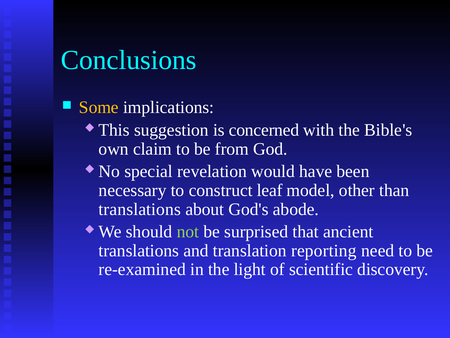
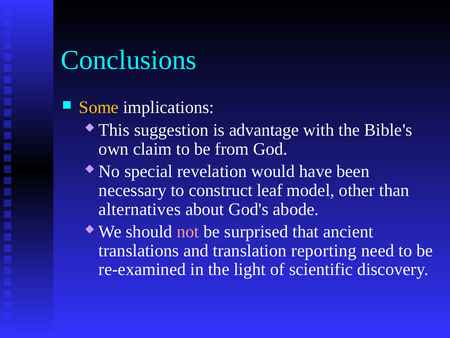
concerned: concerned -> advantage
translations at (140, 209): translations -> alternatives
not colour: light green -> pink
